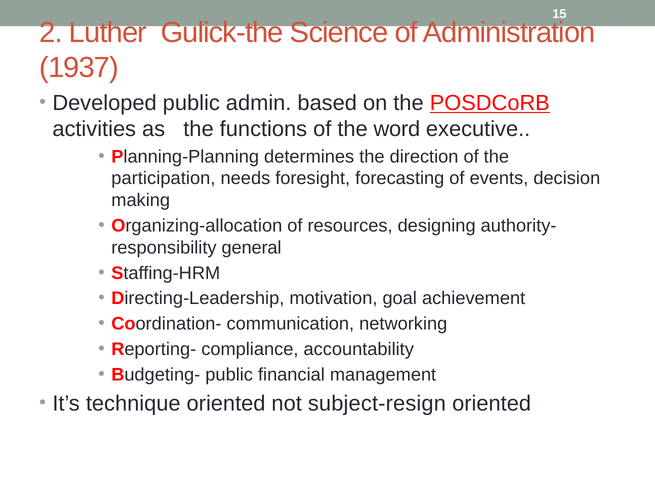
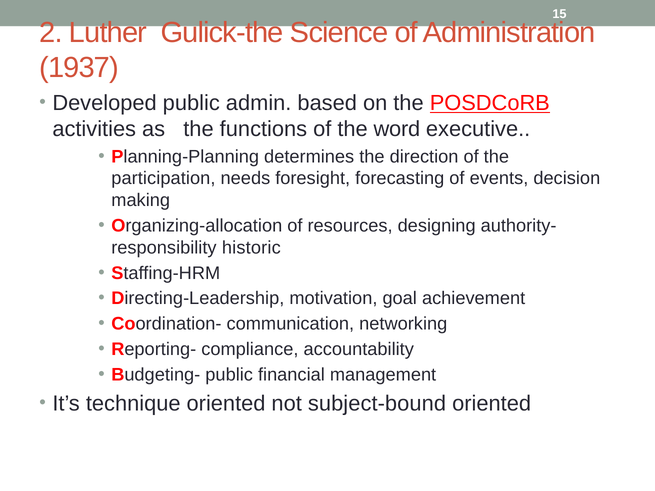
general: general -> historic
subject-resign: subject-resign -> subject-bound
